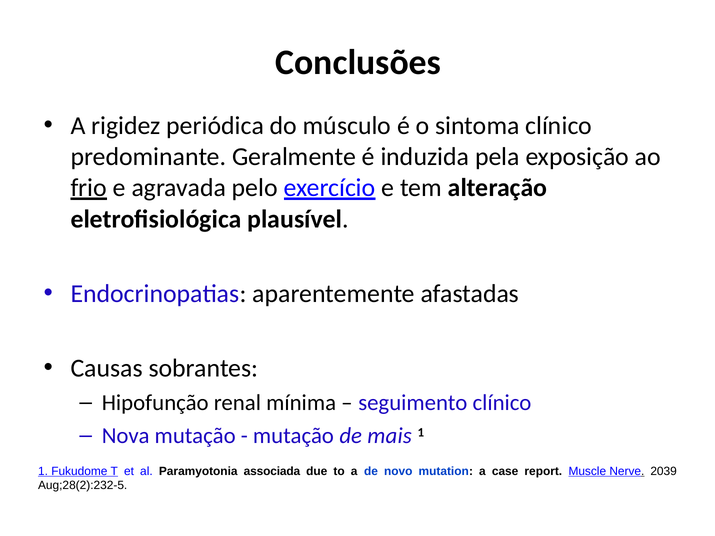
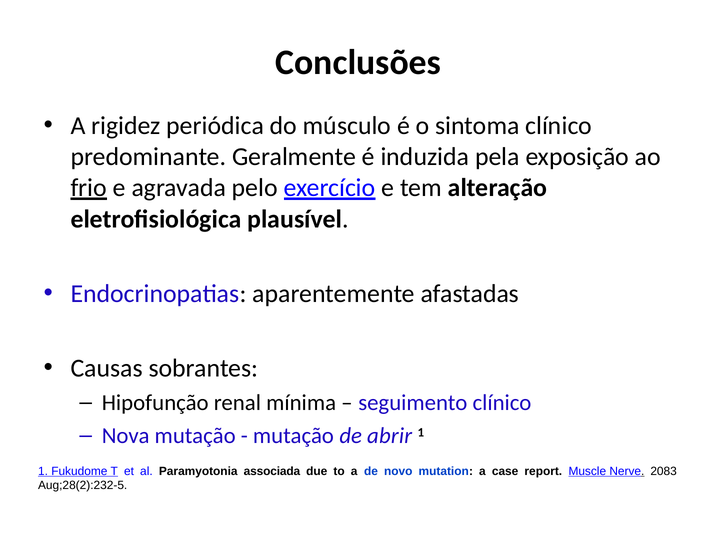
mais: mais -> abrir
2039: 2039 -> 2083
